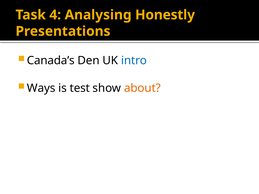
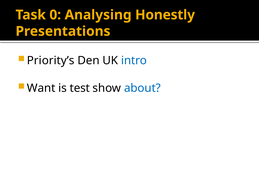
4: 4 -> 0
Canada’s: Canada’s -> Priority’s
Ways: Ways -> Want
about colour: orange -> blue
